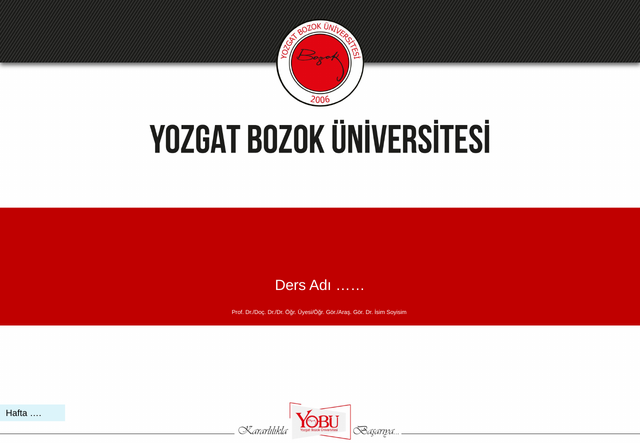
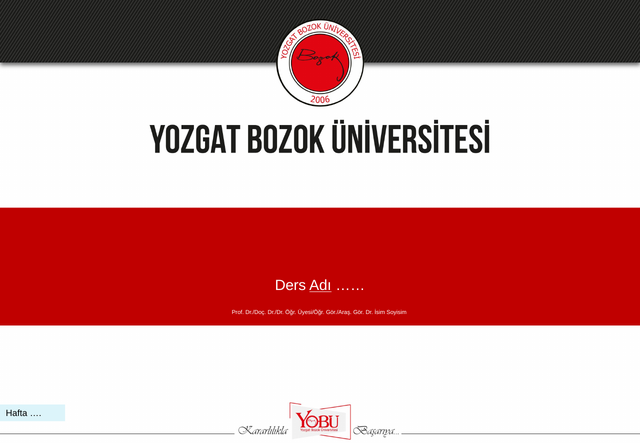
Adı underline: none -> present
